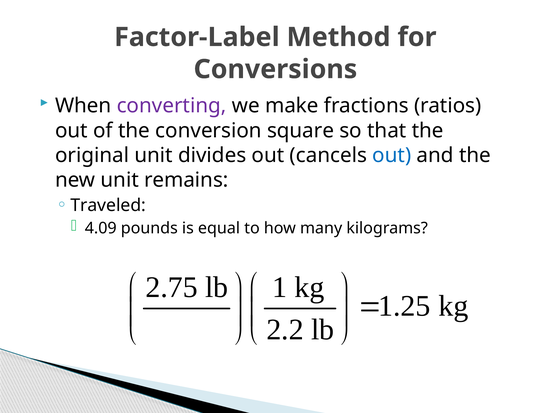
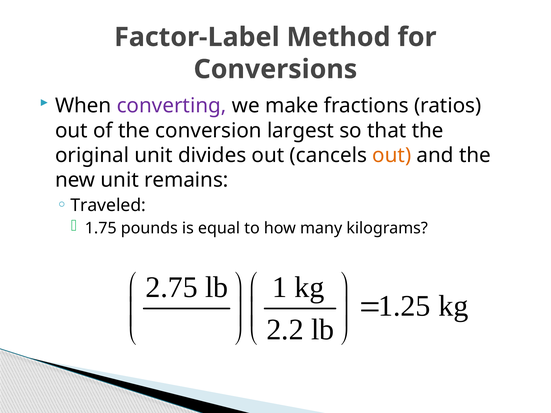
square: square -> largest
out at (392, 155) colour: blue -> orange
4.09: 4.09 -> 1.75
